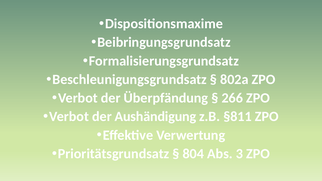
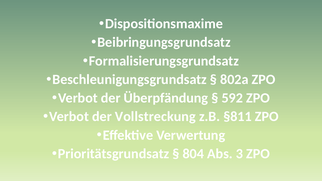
266: 266 -> 592
Aushändigung: Aushändigung -> Vollstreckung
